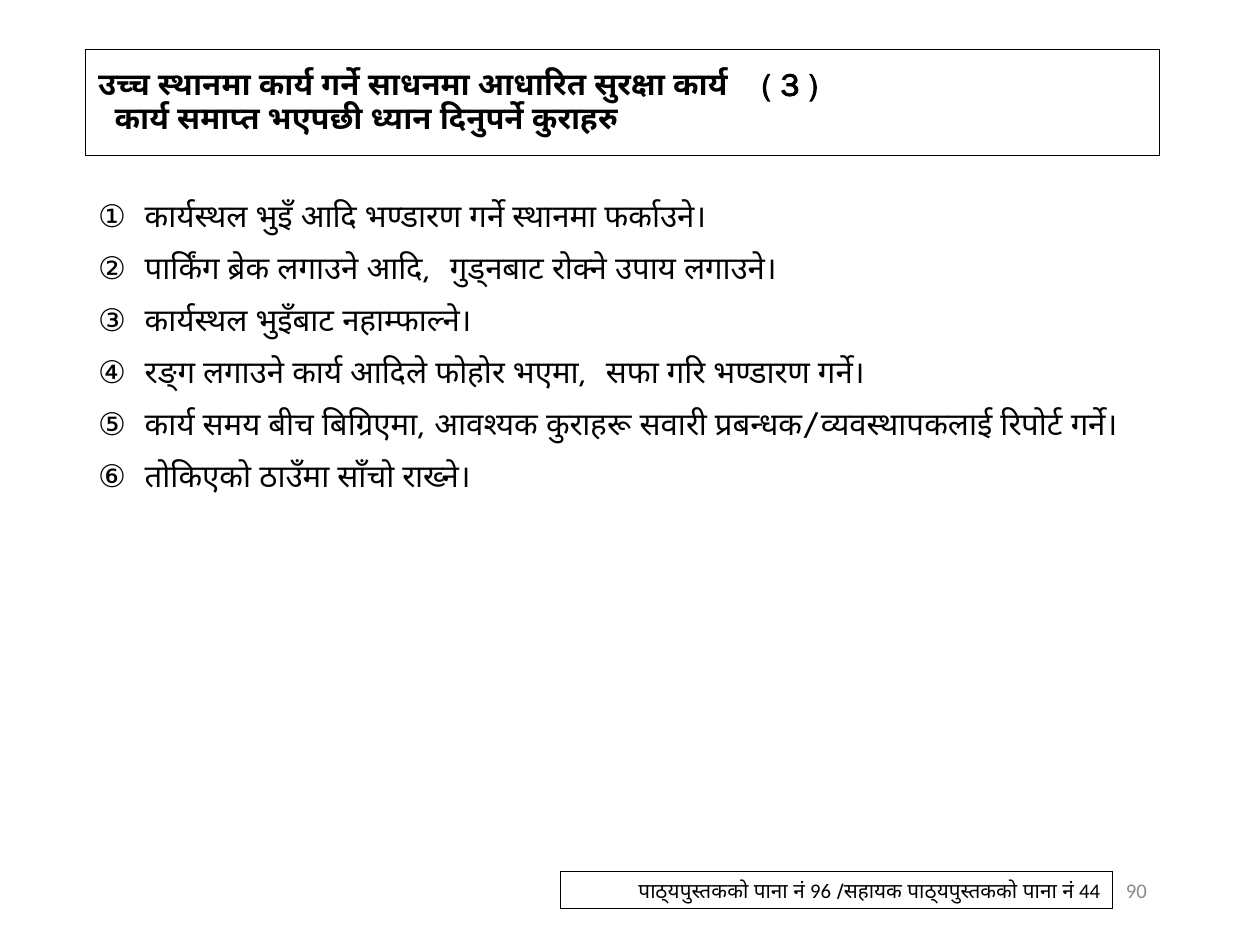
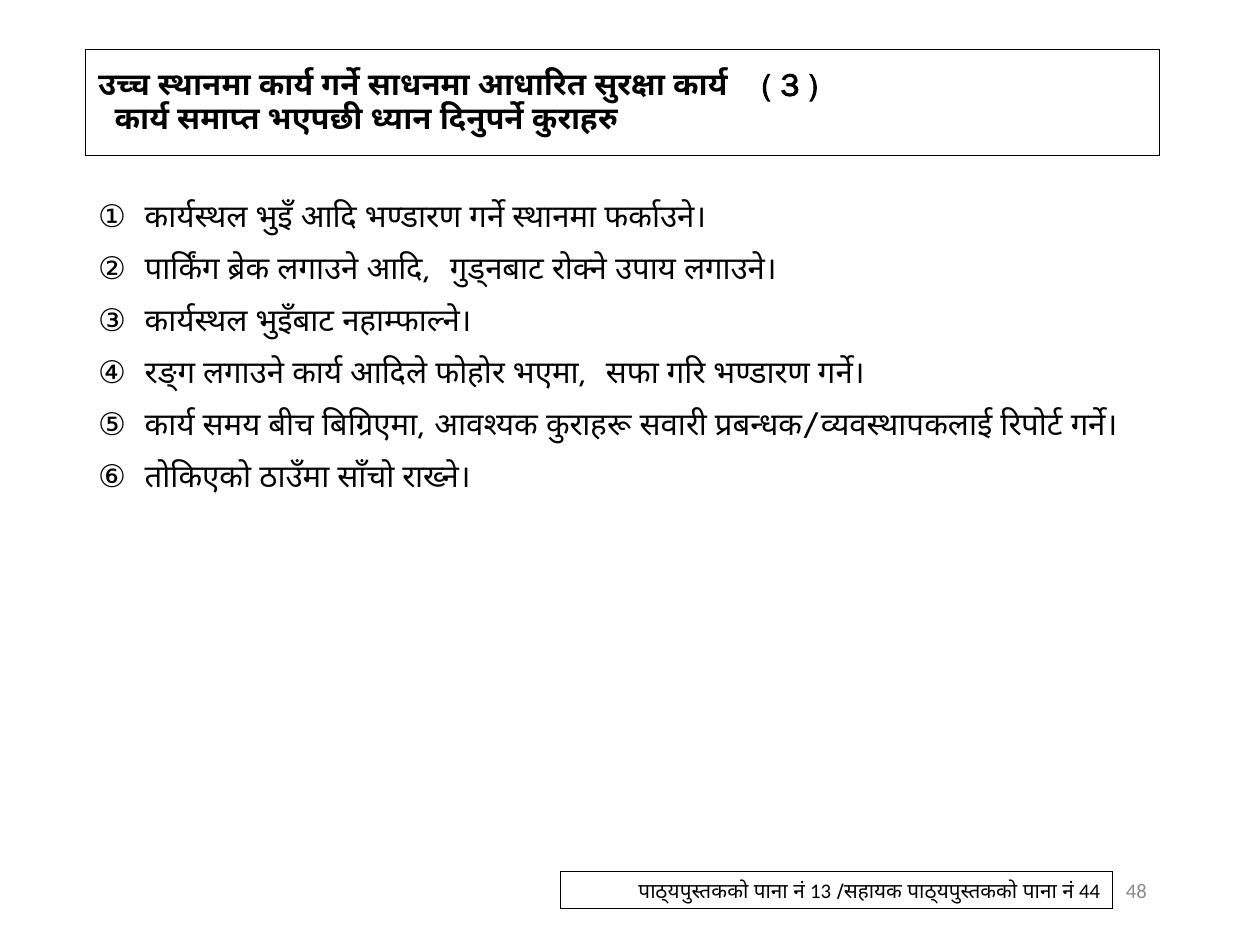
96: 96 -> 13
90: 90 -> 48
